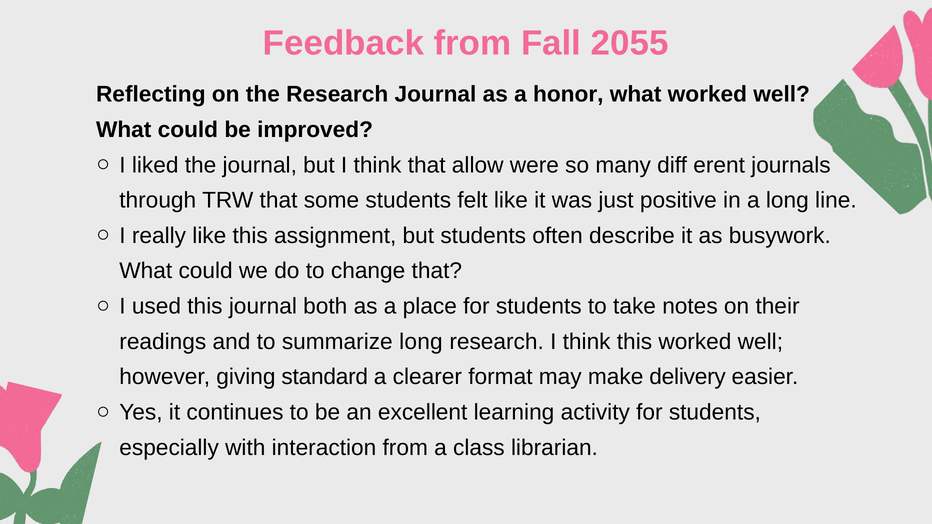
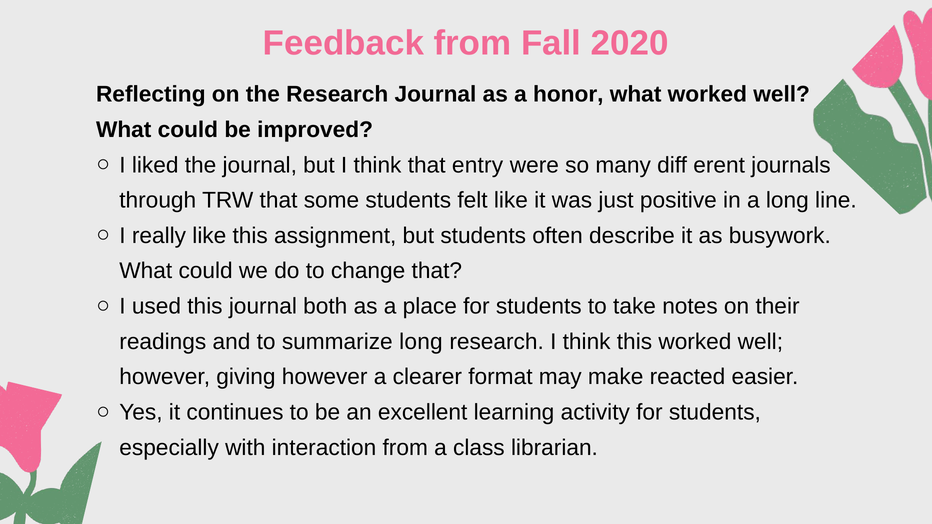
2055: 2055 -> 2020
allow: allow -> entry
giving standard: standard -> however
delivery: delivery -> reacted
